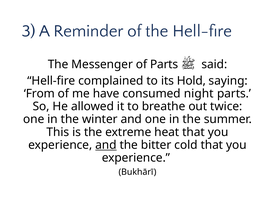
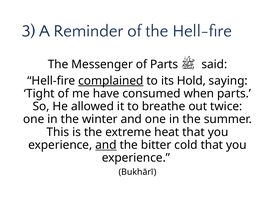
complained underline: none -> present
From: From -> Tight
night: night -> when
